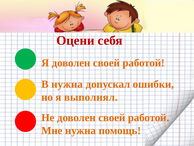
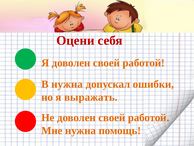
выполнял: выполнял -> выражать
